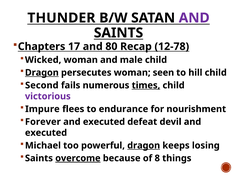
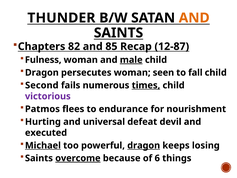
AND at (194, 18) colour: purple -> orange
17: 17 -> 82
80: 80 -> 85
12-78: 12-78 -> 12-87
Wicked: Wicked -> Fulness
male underline: none -> present
Dragon at (42, 72) underline: present -> none
hill: hill -> fall
Impure: Impure -> Patmos
Forever: Forever -> Hurting
executed at (104, 122): executed -> universal
Michael underline: none -> present
8: 8 -> 6
